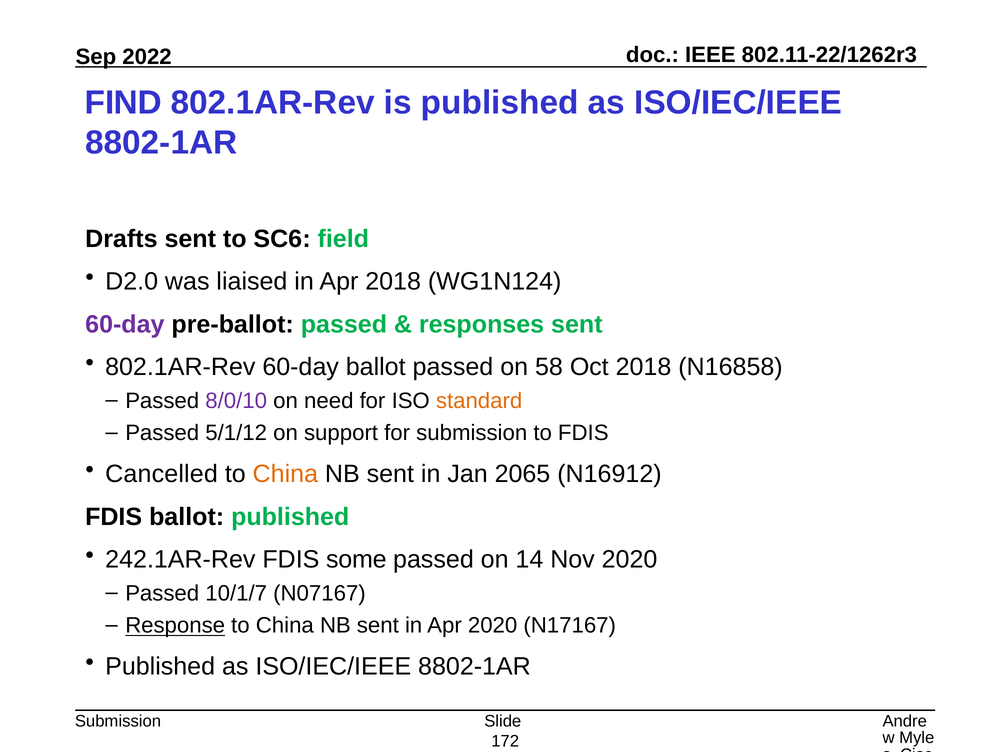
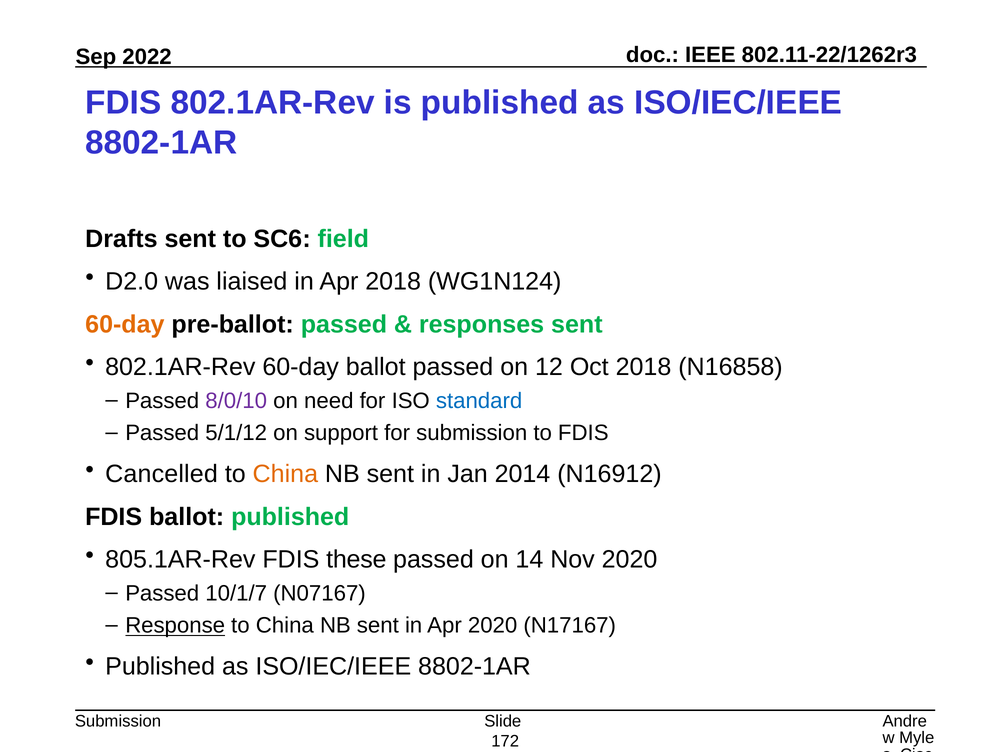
FIND at (123, 103): FIND -> FDIS
60-day at (125, 324) colour: purple -> orange
58: 58 -> 12
standard colour: orange -> blue
2065: 2065 -> 2014
242.1AR-Rev: 242.1AR-Rev -> 805.1AR-Rev
some: some -> these
